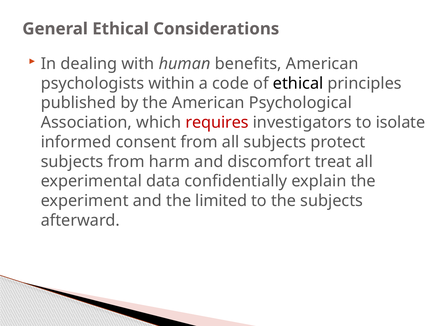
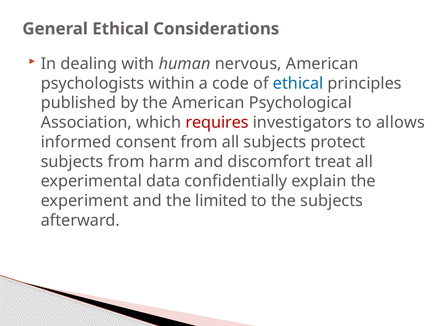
benefits: benefits -> nervous
ethical at (298, 83) colour: black -> blue
isolate: isolate -> allows
